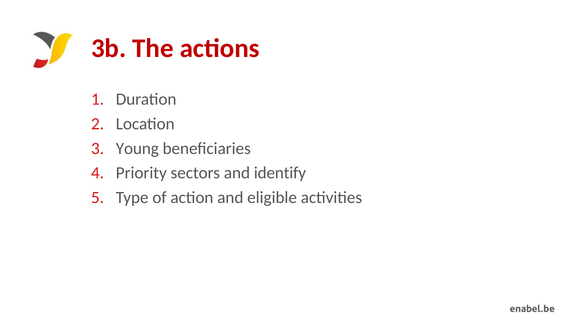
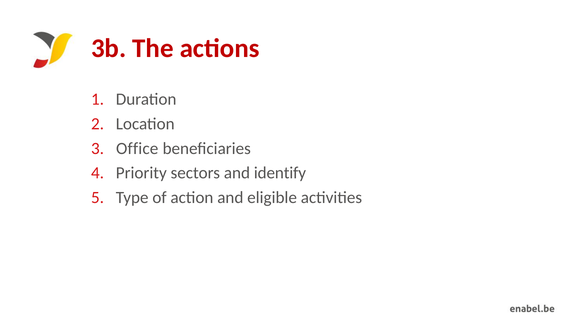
Young: Young -> Office
